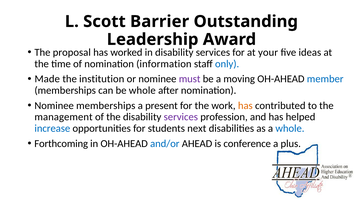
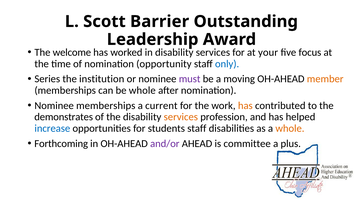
proposal: proposal -> welcome
ideas: ideas -> focus
information: information -> opportunity
Made: Made -> Series
member colour: blue -> orange
present: present -> current
management: management -> demonstrates
services at (181, 117) colour: purple -> orange
students next: next -> staff
whole at (290, 129) colour: blue -> orange
and/or colour: blue -> purple
conference: conference -> committee
